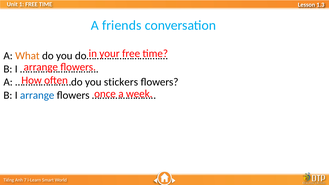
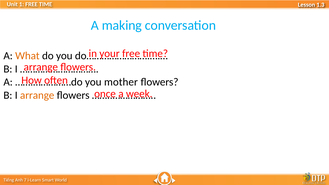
friends: friends -> making
stickers: stickers -> mother
arrange at (37, 95) colour: blue -> orange
